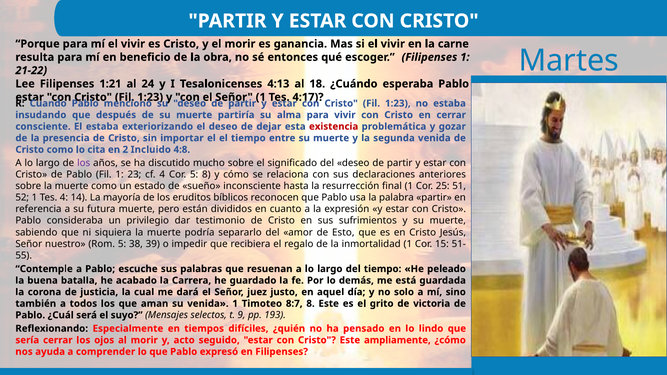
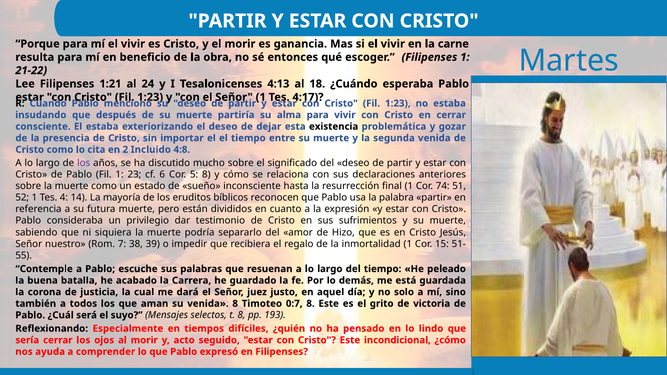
existencia colour: red -> black
cf 4: 4 -> 6
25: 25 -> 74
Esto: Esto -> Hizo
Rom 5: 5 -> 7
venida 1: 1 -> 8
8:7: 8:7 -> 0:7
t 9: 9 -> 8
ampliamente: ampliamente -> incondicional
